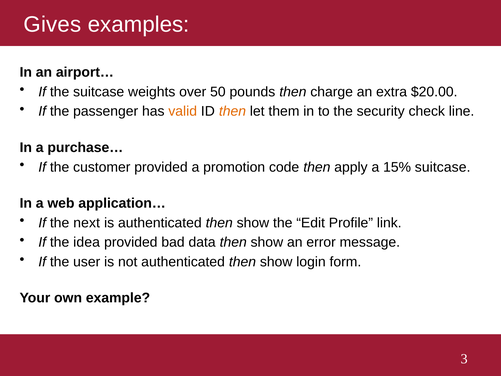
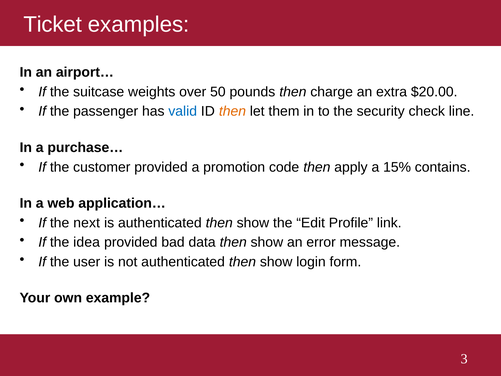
Gives: Gives -> Ticket
valid colour: orange -> blue
15% suitcase: suitcase -> contains
